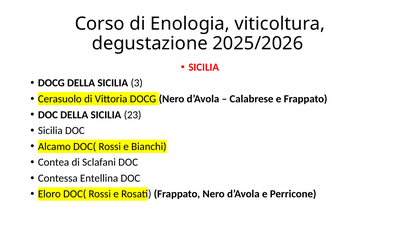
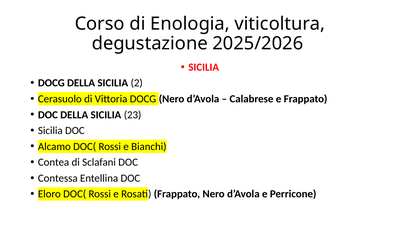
3: 3 -> 2
